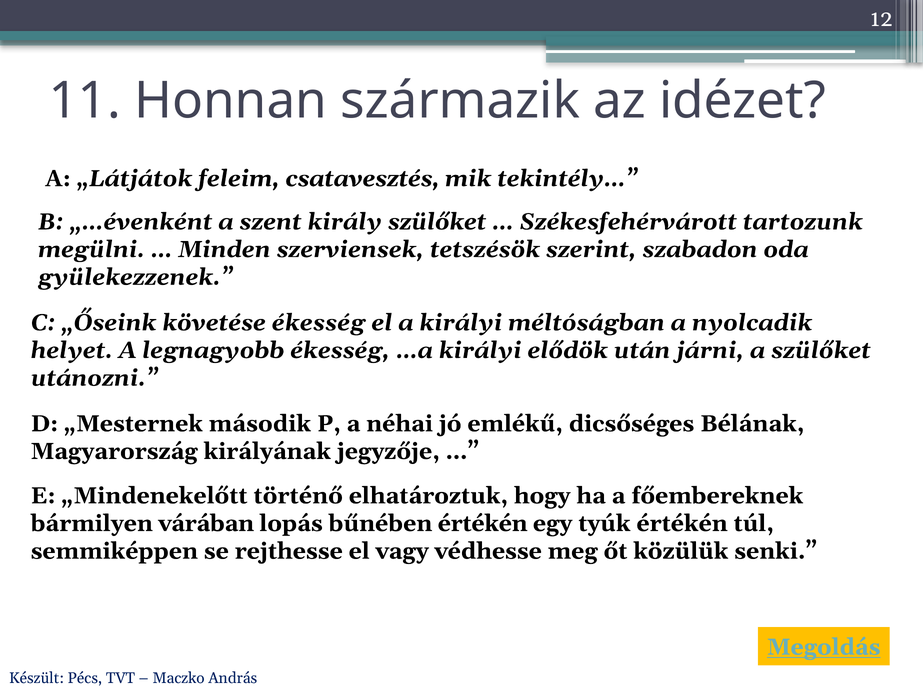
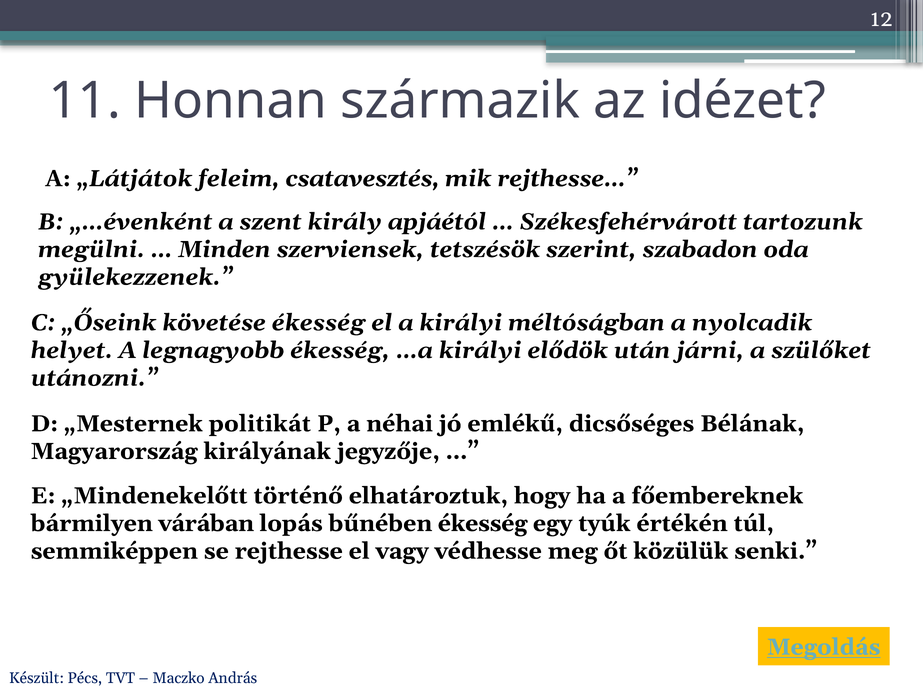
tekintély…: tekintély… -> rejthesse…
király szülőket: szülőket -> apjáétól
második: második -> politikát
bűnében értékén: értékén -> ékesség
